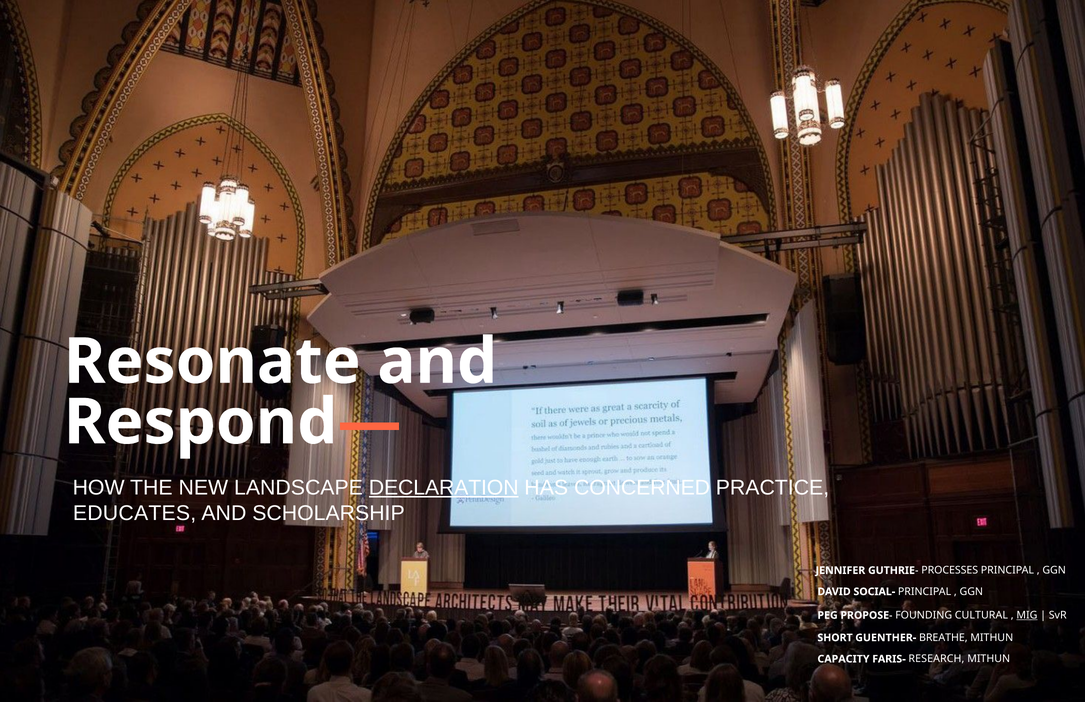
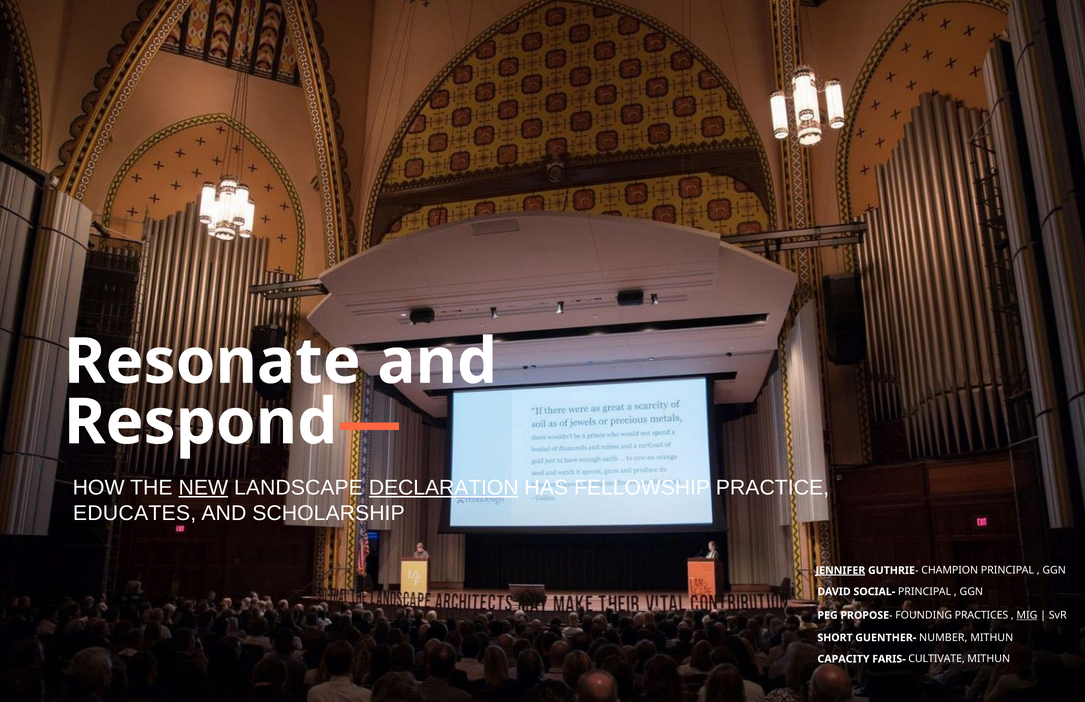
NEW underline: none -> present
CONCERNED: CONCERNED -> FELLOWSHIP
JENNIFER underline: none -> present
PROCESSES: PROCESSES -> CHAMPION
CULTURAL: CULTURAL -> PRACTICES
BREATHE: BREATHE -> NUMBER
RESEARCH: RESEARCH -> CULTIVATE
